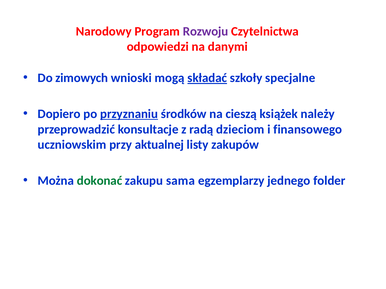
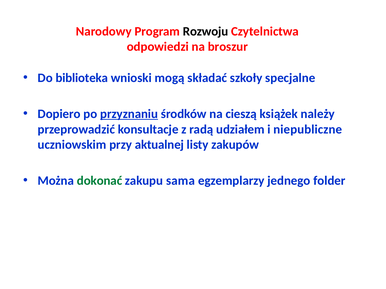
Rozwoju colour: purple -> black
danymi: danymi -> broszur
zimowych: zimowych -> biblioteka
składać underline: present -> none
dzieciom: dzieciom -> udziałem
finansowego: finansowego -> niepubliczne
